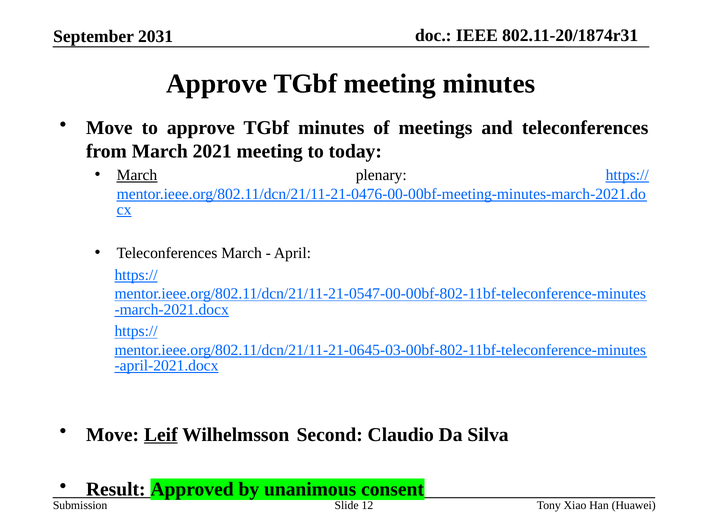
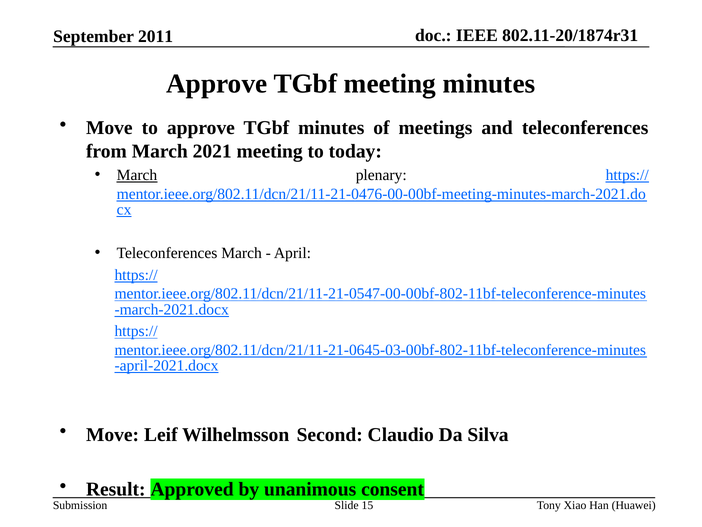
2031: 2031 -> 2011
Leif underline: present -> none
12: 12 -> 15
